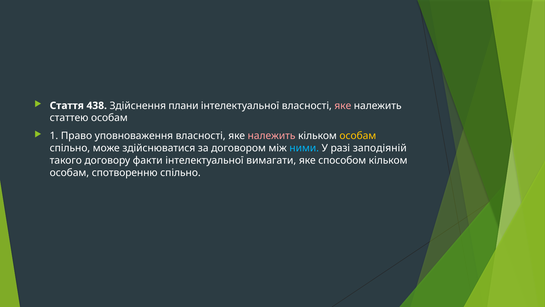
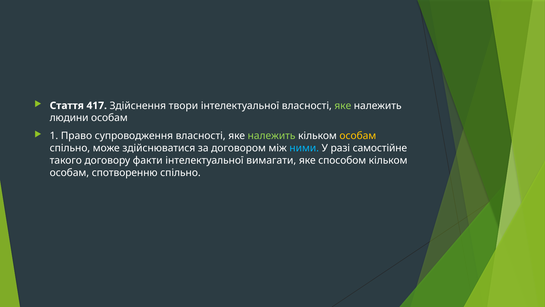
438: 438 -> 417
плани: плани -> твори
яке at (343, 105) colour: pink -> light green
статтею: статтею -> людини
уповноваження: уповноваження -> супроводження
належить at (272, 136) colour: pink -> light green
заподіяній: заподіяній -> самостійне
